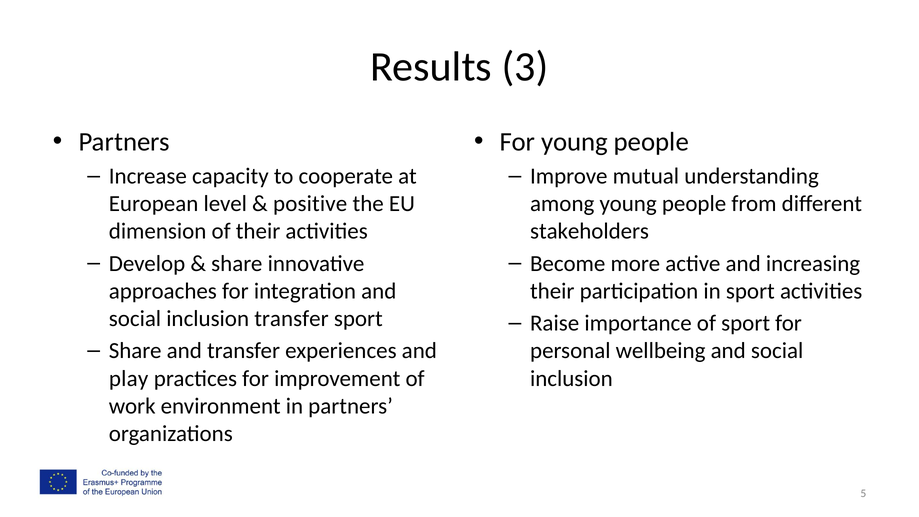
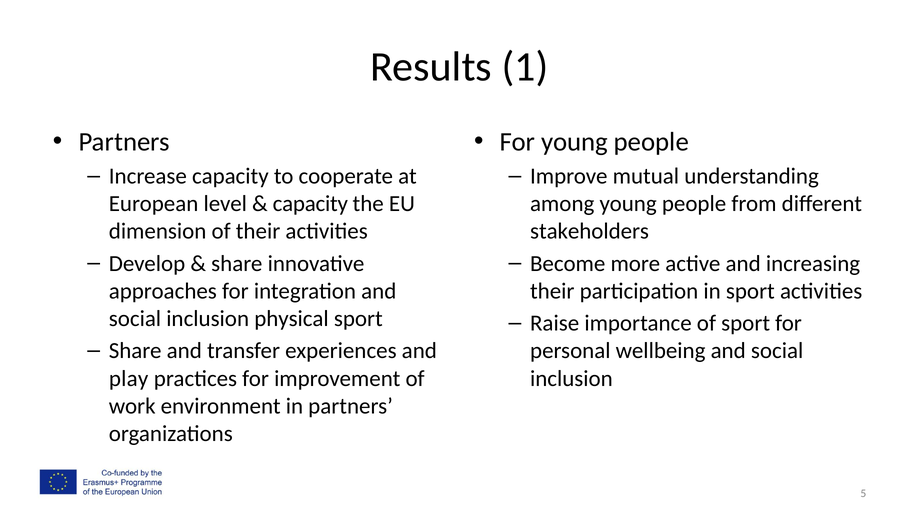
3: 3 -> 1
positive at (310, 204): positive -> capacity
inclusion transfer: transfer -> physical
